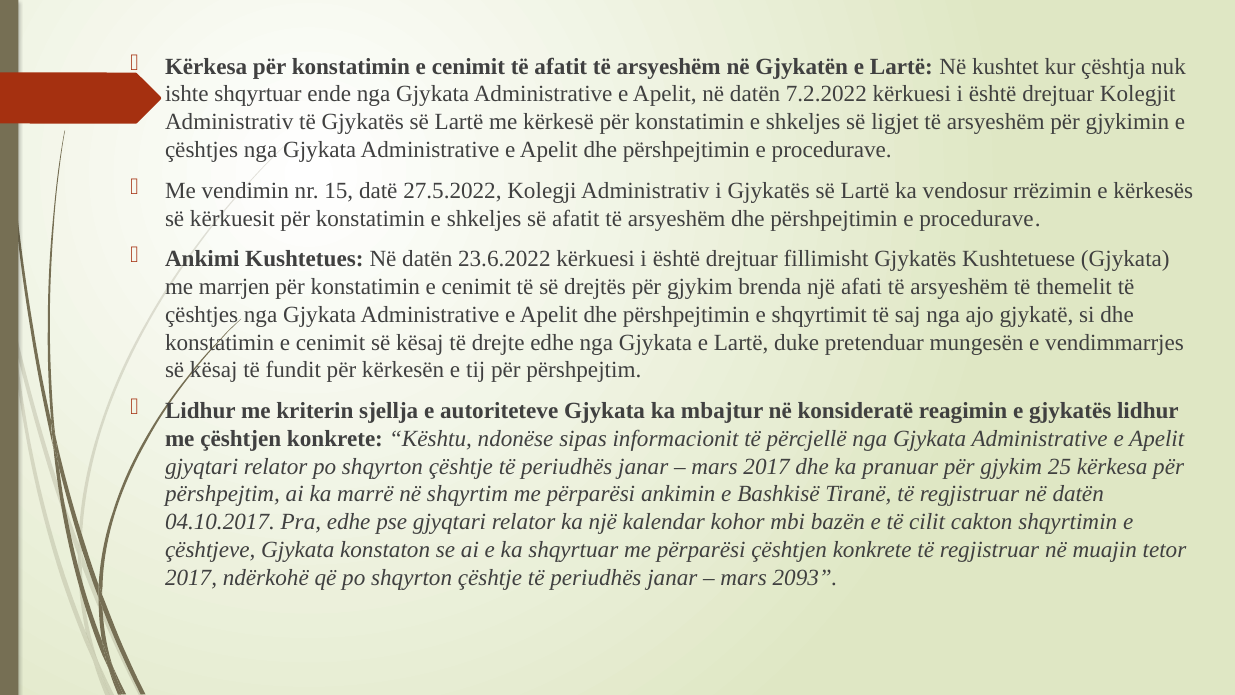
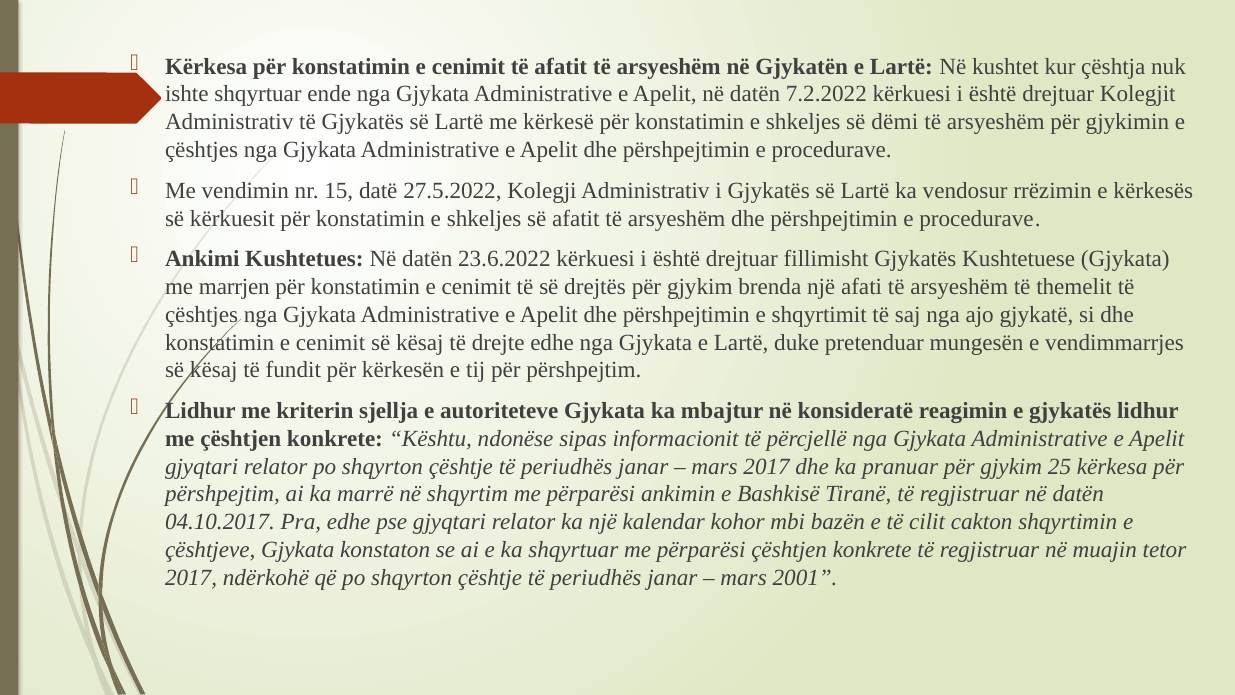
ligjet: ligjet -> dëmi
2093: 2093 -> 2001
